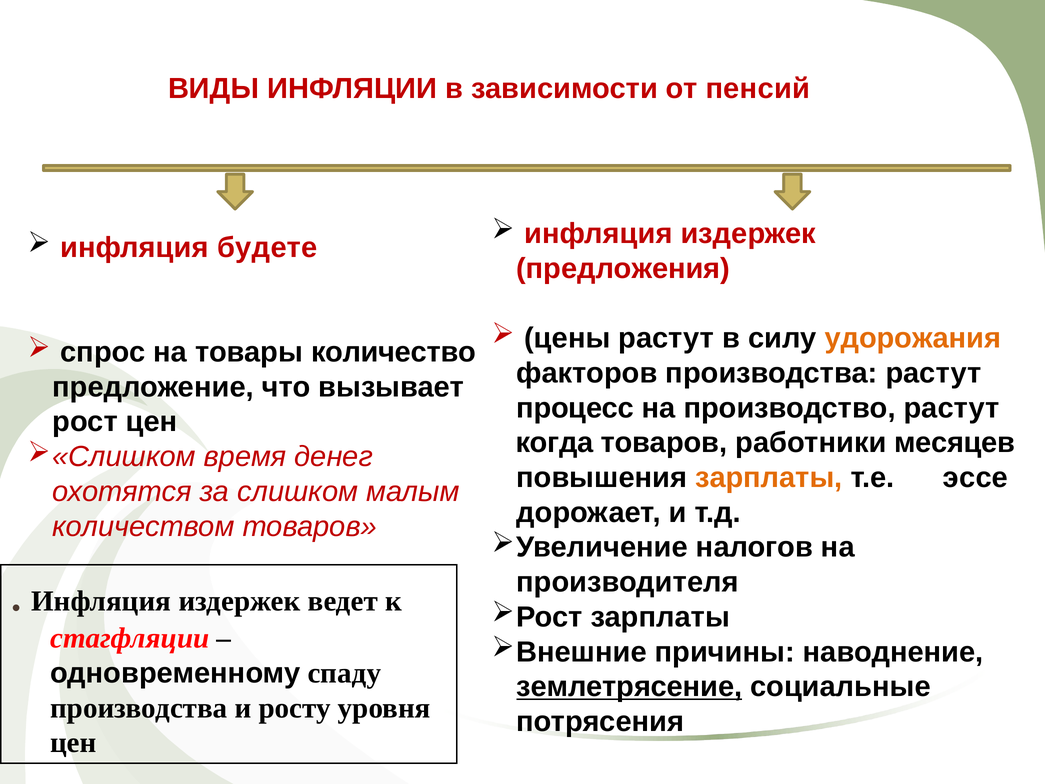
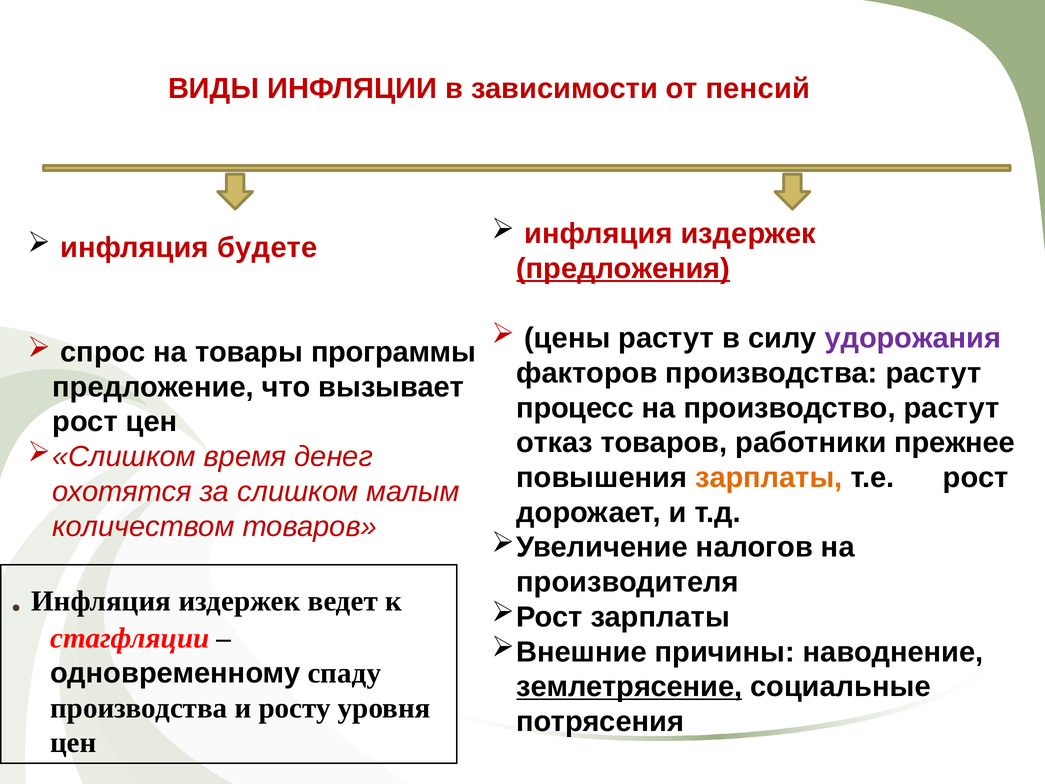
предложения underline: none -> present
удорожания colour: orange -> purple
количество: количество -> программы
когда: когда -> отказ
месяцев: месяцев -> прежнее
т.е эссе: эссе -> рост
